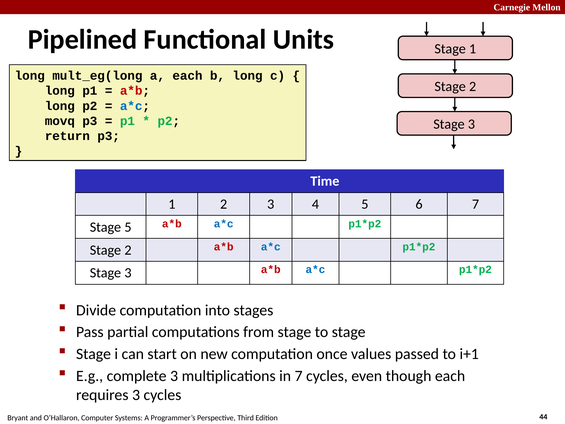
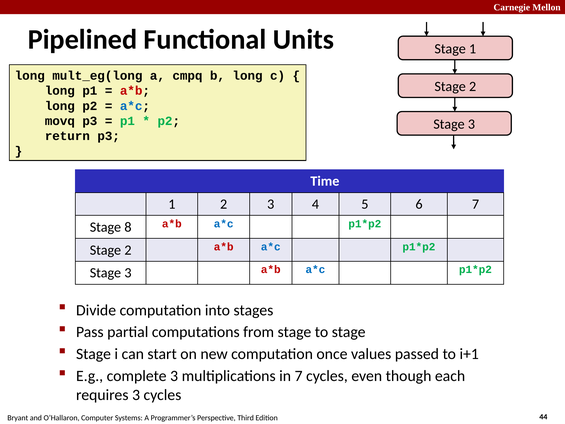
a each: each -> cmpq
Stage 5: 5 -> 8
